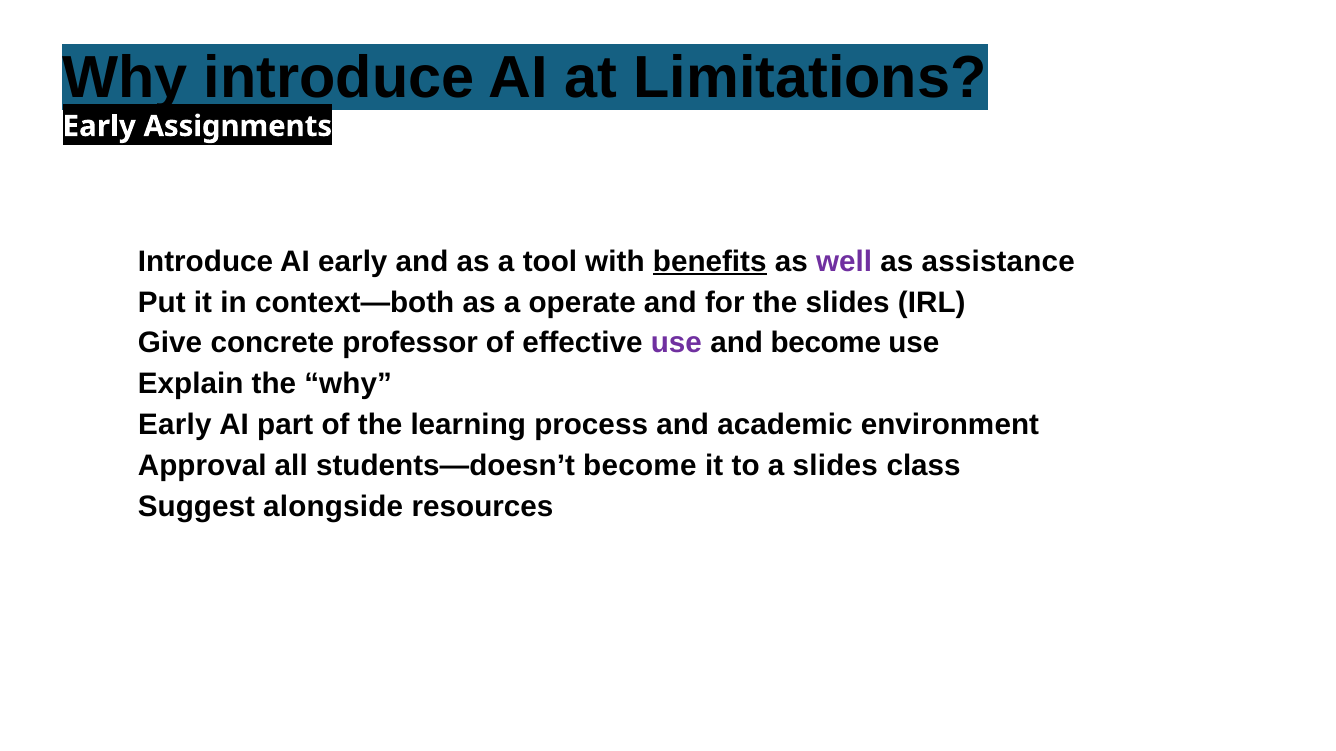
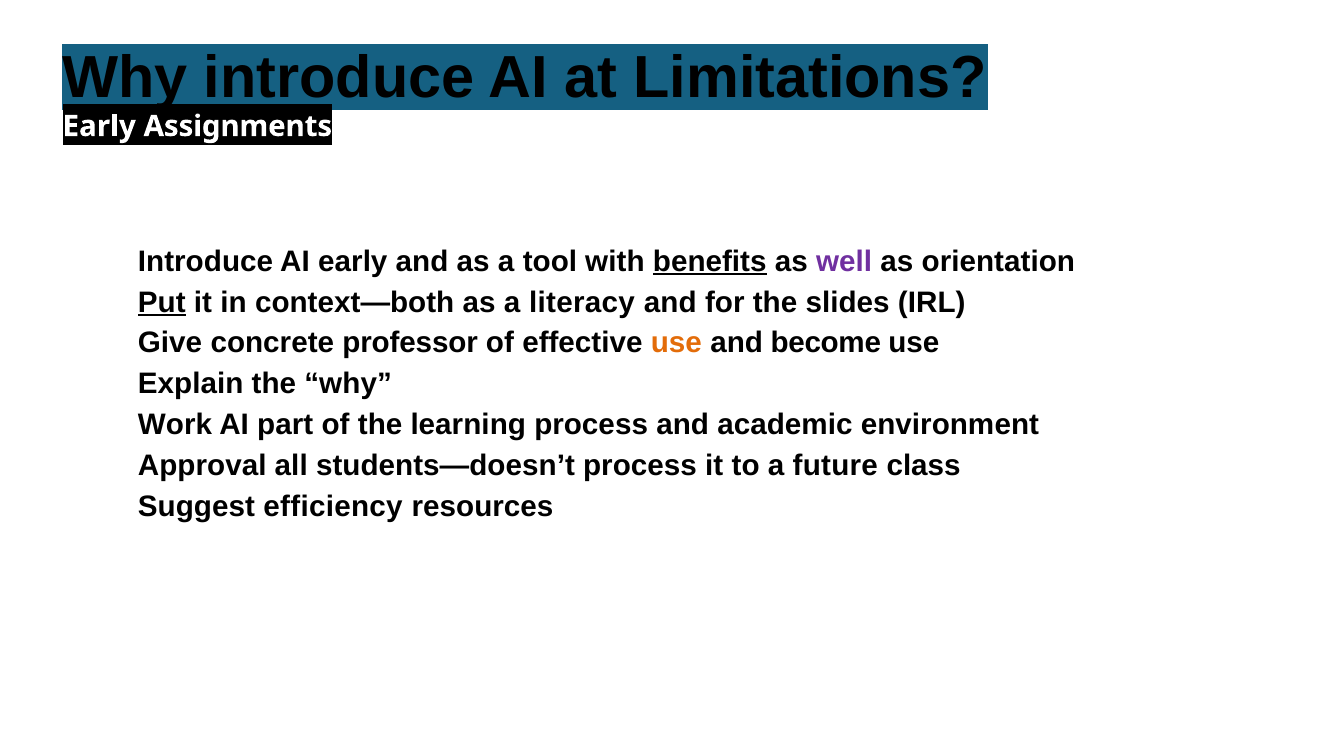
assistance: assistance -> orientation
Put underline: none -> present
operate: operate -> literacy
use at (676, 343) colour: purple -> orange
Early at (175, 425): Early -> Work
students—doesn’t become: become -> process
a slides: slides -> future
alongside: alongside -> efficiency
